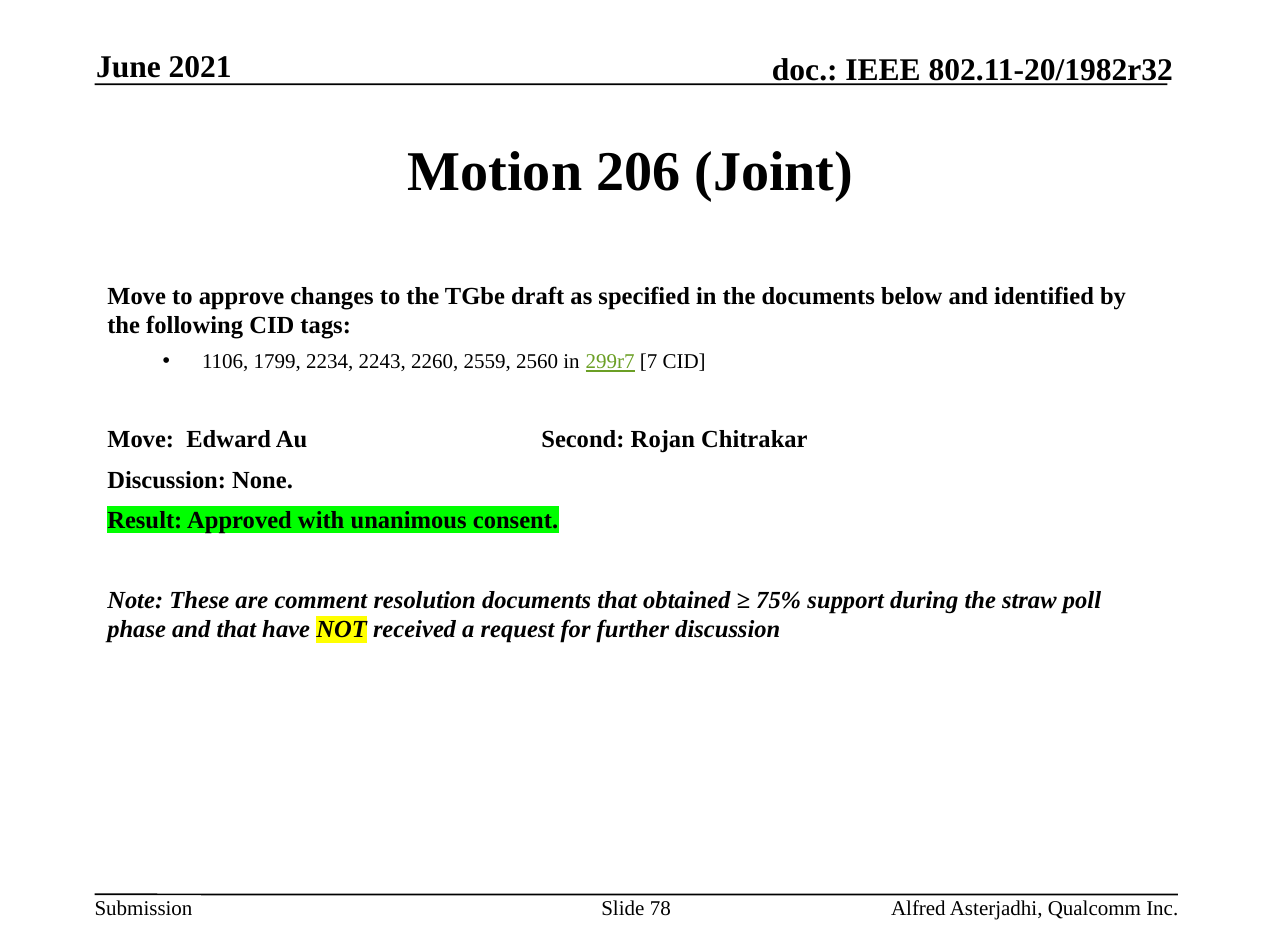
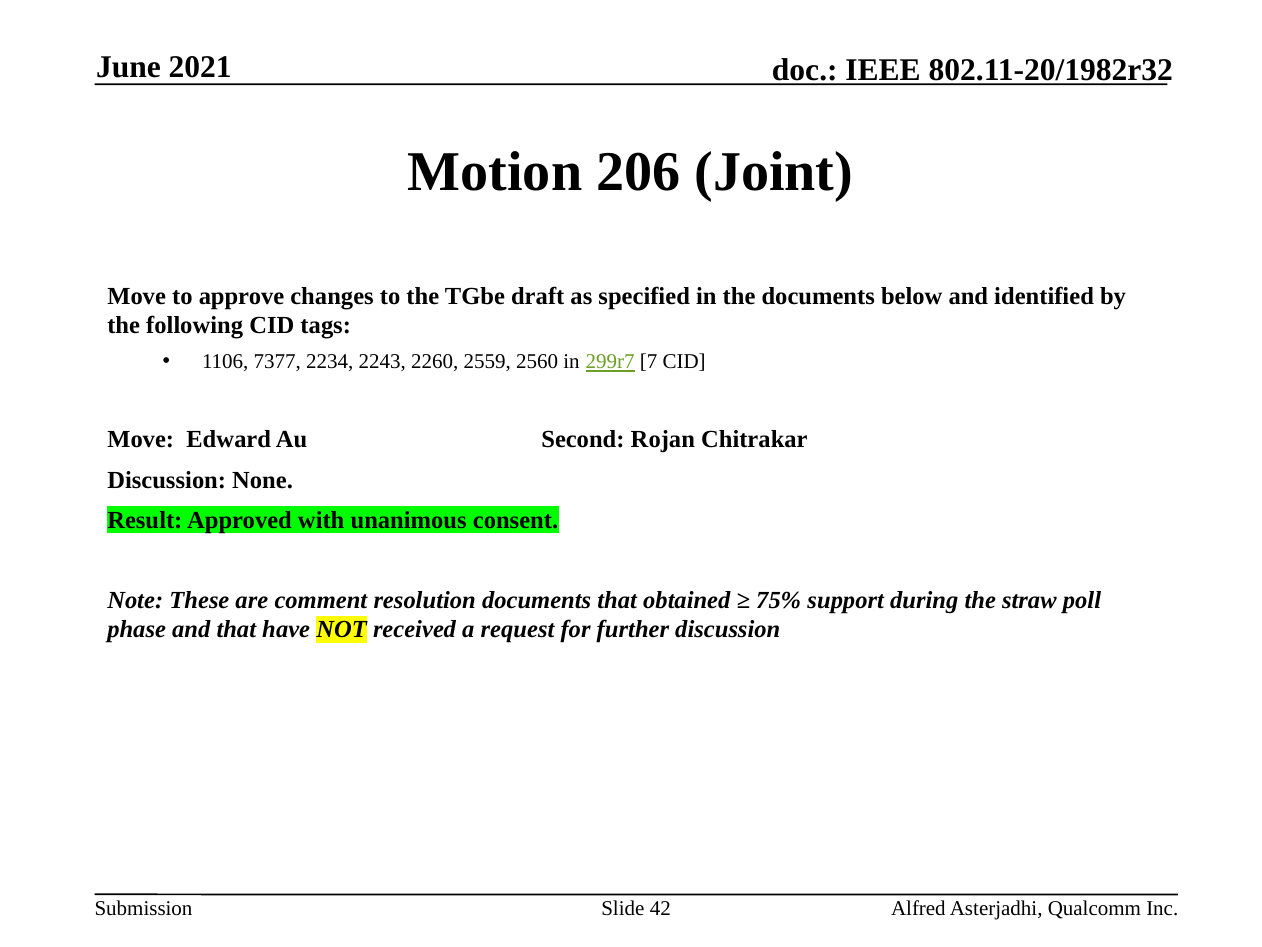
1799: 1799 -> 7377
78: 78 -> 42
